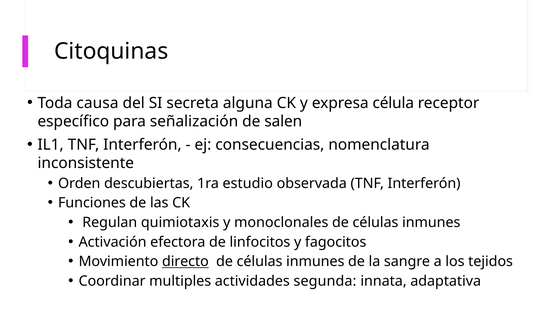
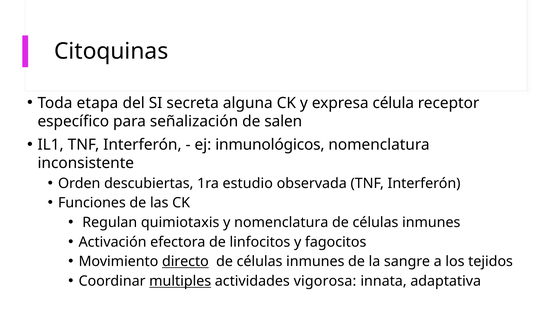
causa: causa -> etapa
consecuencias: consecuencias -> inmunológicos
y monoclonales: monoclonales -> nomenclatura
multiples underline: none -> present
segunda: segunda -> vigorosa
